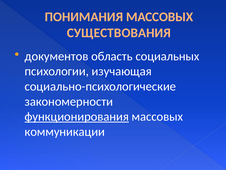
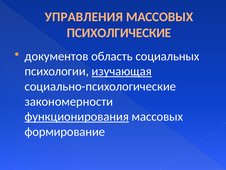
ПОНИМАНИЯ: ПОНИМАНИЯ -> УПРАВЛЕНИЯ
СУЩЕСТВОВАНИЯ: СУЩЕСТВОВАНИЯ -> ПСИХОЛГИЧЕСКИЕ
изучающая underline: none -> present
коммуникации: коммуникации -> формирование
